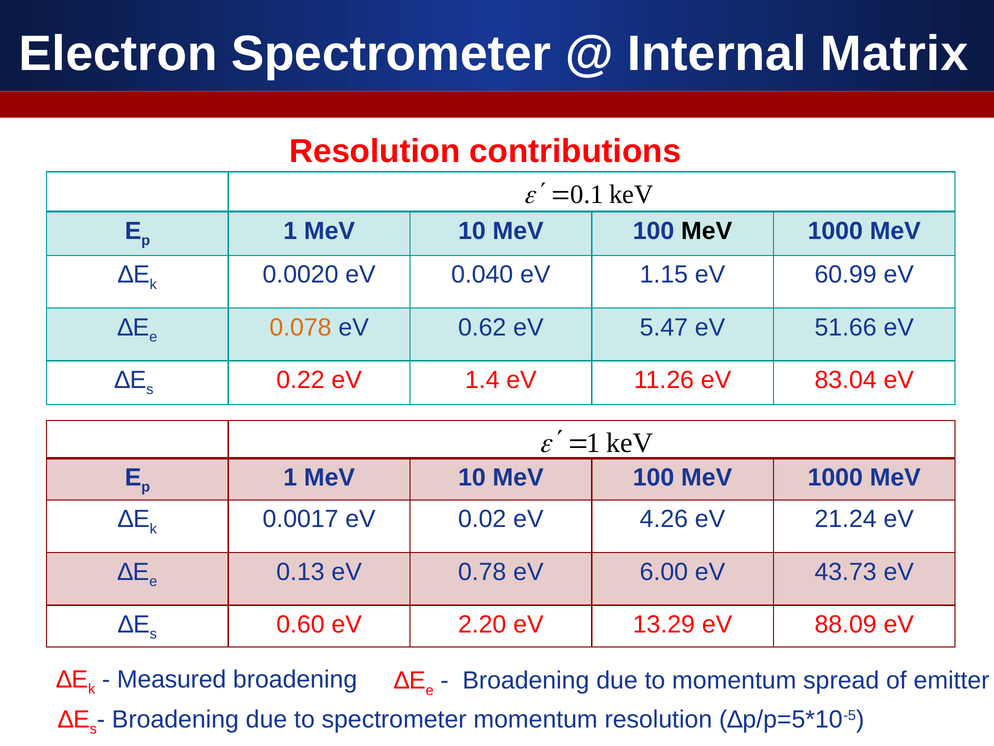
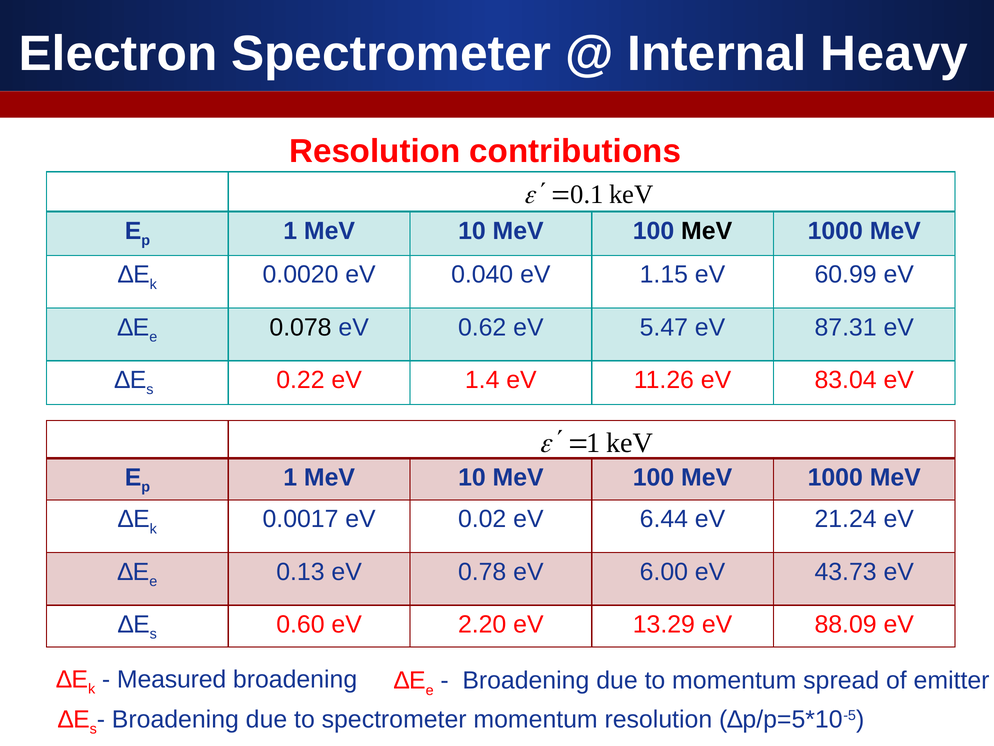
Matrix: Matrix -> Heavy
0.078 colour: orange -> black
51.66: 51.66 -> 87.31
4.26: 4.26 -> 6.44
